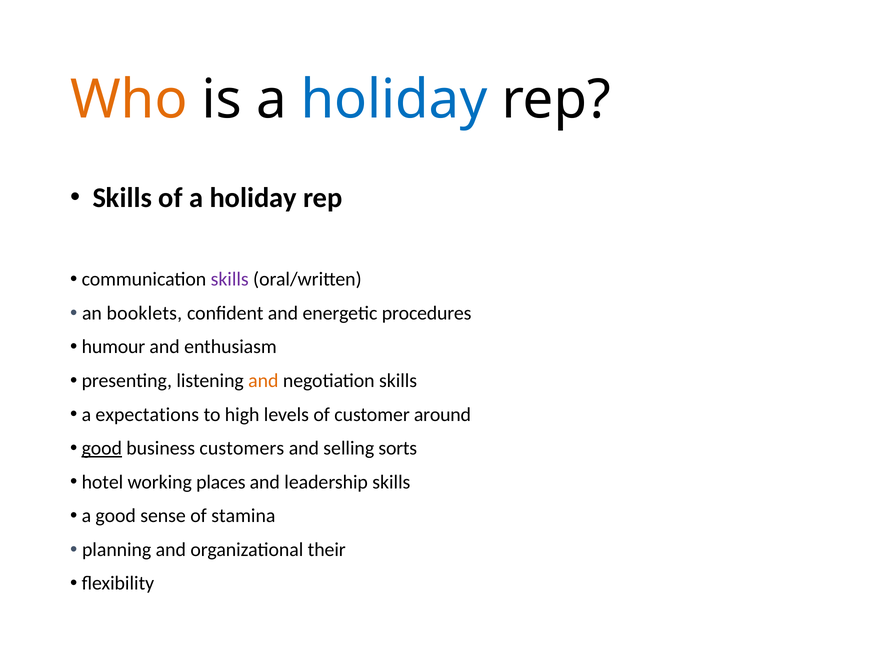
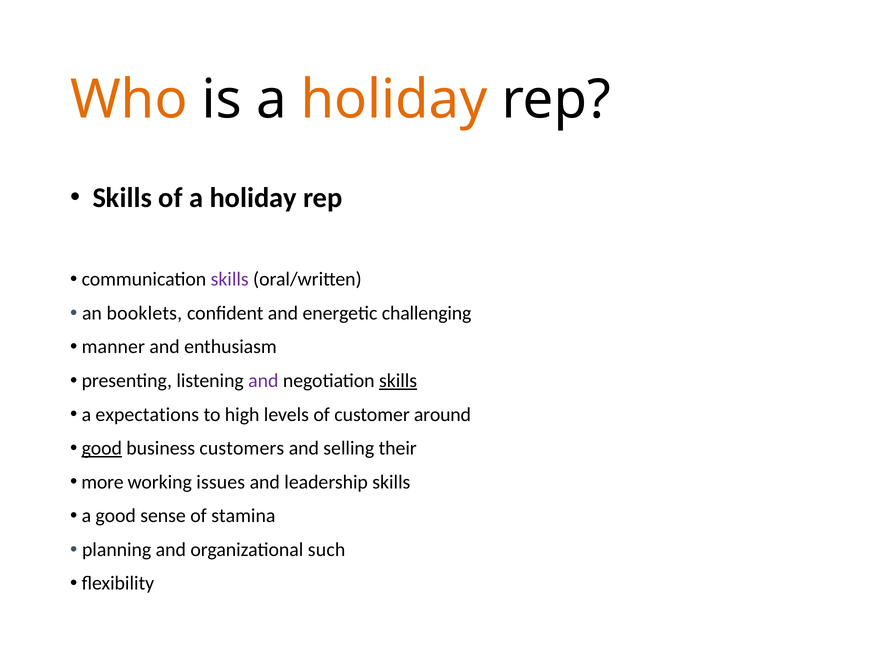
holiday at (394, 100) colour: blue -> orange
procedures: procedures -> challenging
humour: humour -> manner
and at (263, 381) colour: orange -> purple
skills at (398, 381) underline: none -> present
sorts: sorts -> their
hotel: hotel -> more
places: places -> issues
their: their -> such
